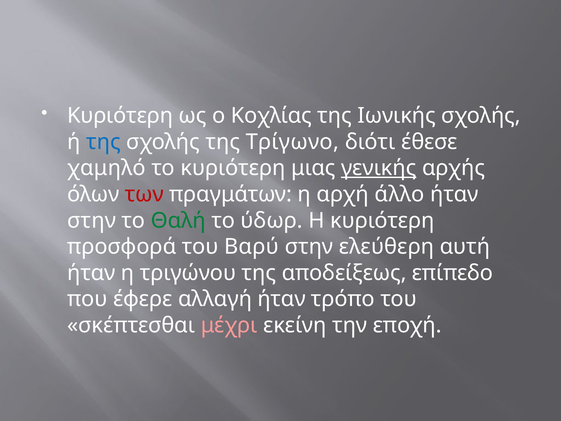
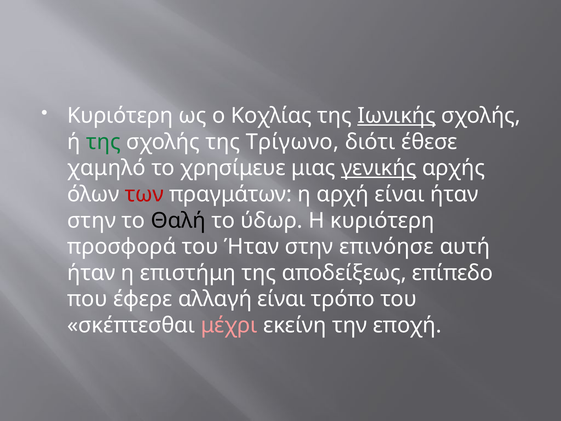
Ιωνικής underline: none -> present
της at (103, 142) colour: blue -> green
το κυριότερη: κυριότερη -> χρησίμευε
αρχή άλλο: άλλο -> είναι
Θαλή colour: green -> black
του Βαρύ: Βαρύ -> Ήταν
ελεύθερη: ελεύθερη -> επινόησε
τριγώνου: τριγώνου -> επιστήμη
αλλαγή ήταν: ήταν -> είναι
